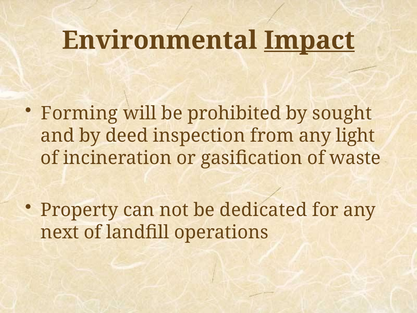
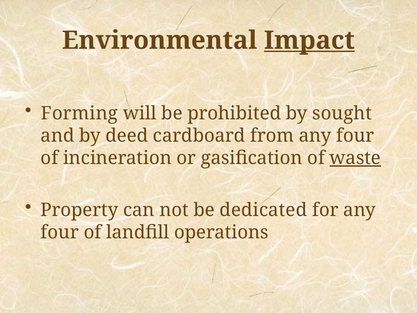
inspection: inspection -> cardboard
from any light: light -> four
waste underline: none -> present
next at (60, 232): next -> four
